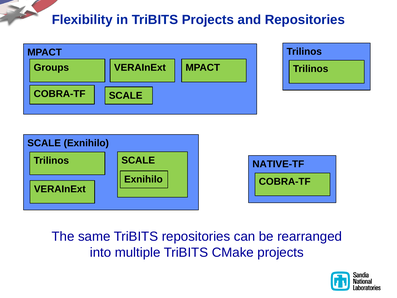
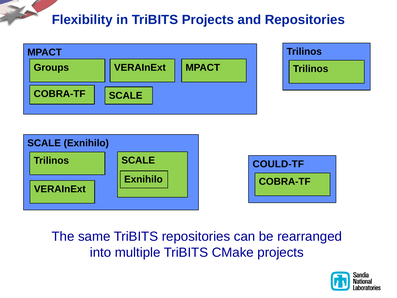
NATIVE-TF: NATIVE-TF -> COULD-TF
